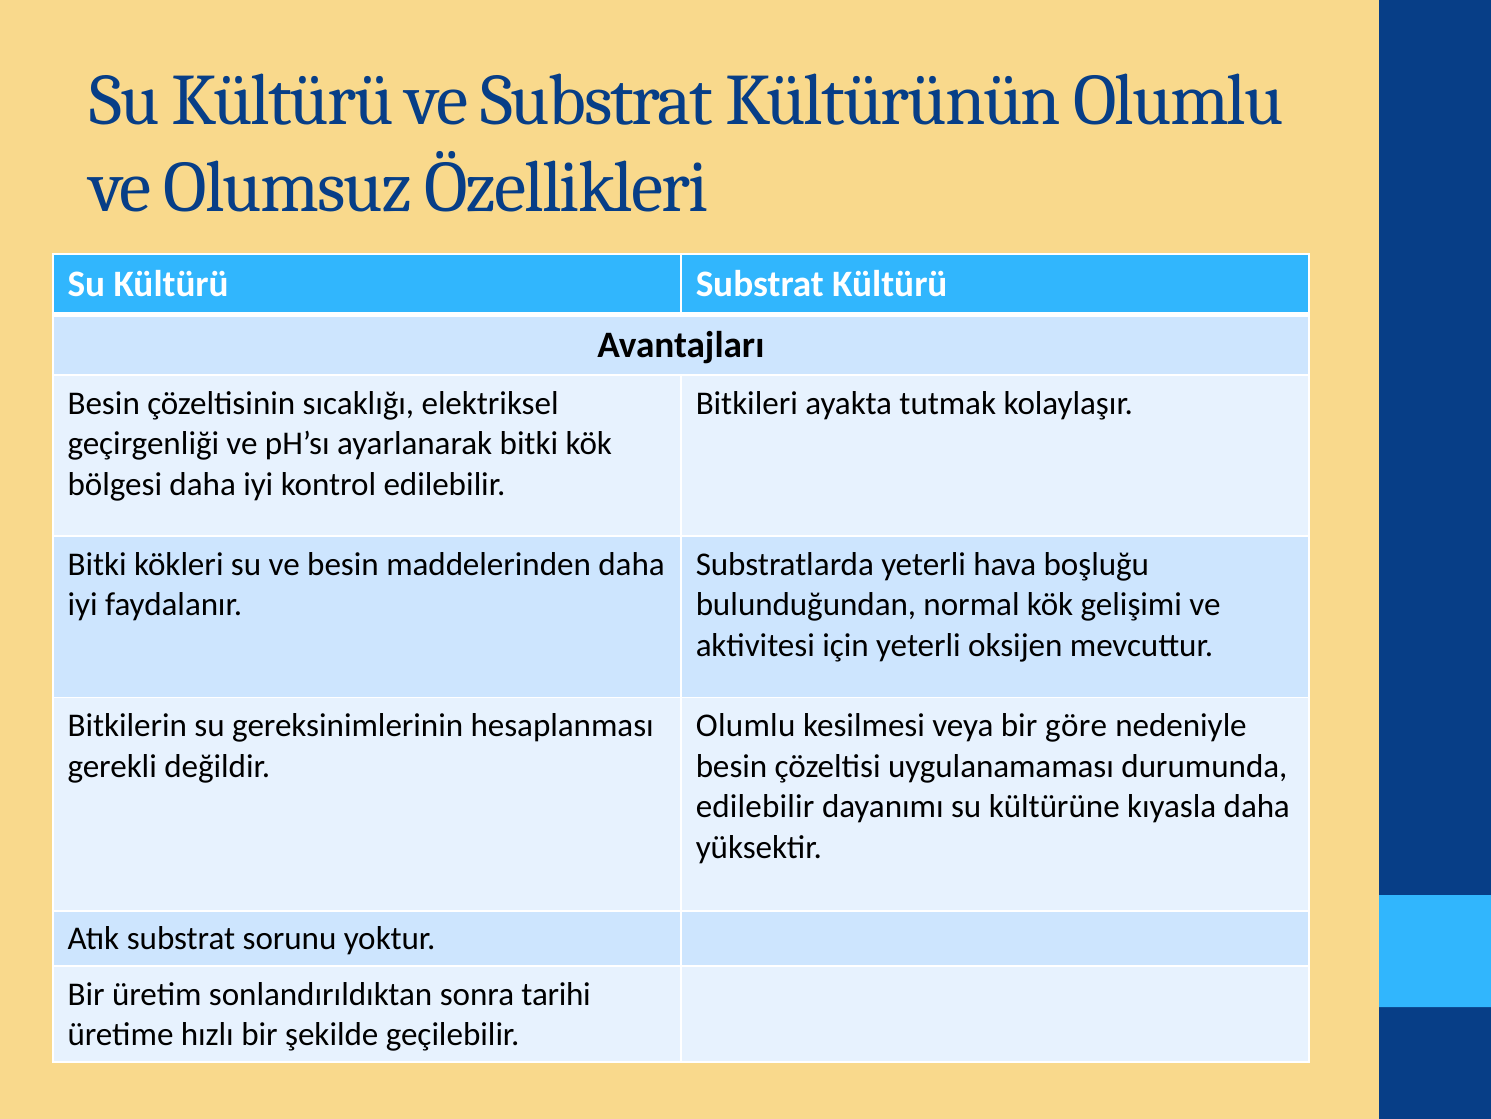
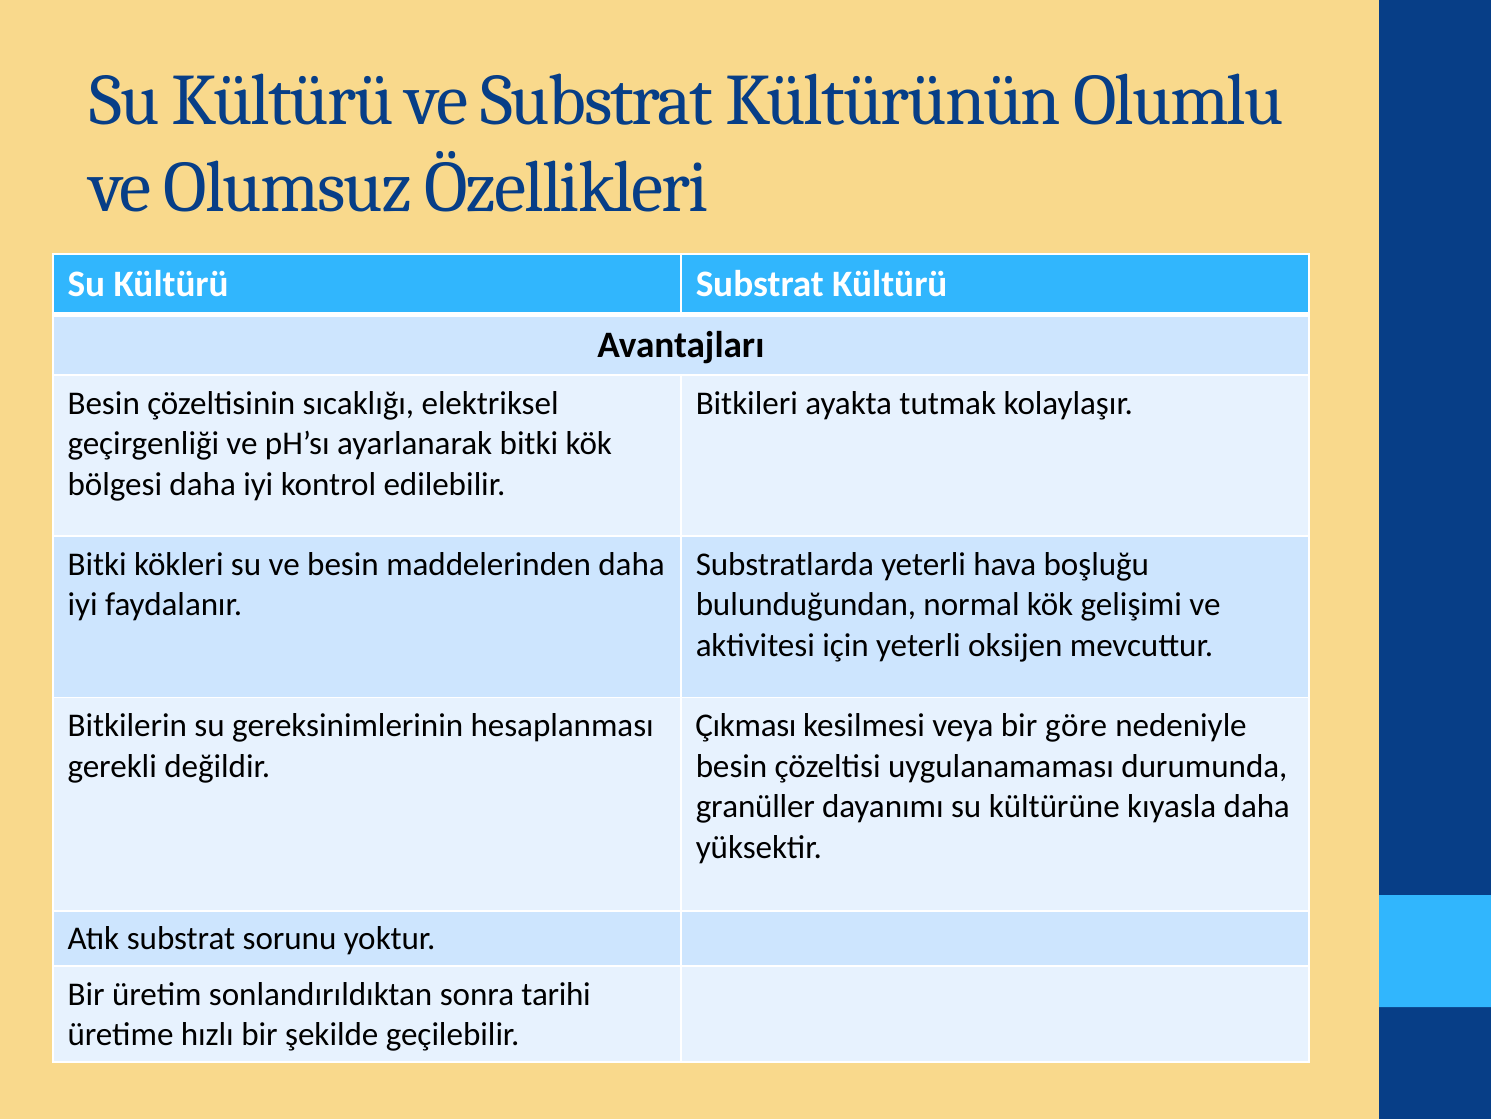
Olumlu at (746, 725): Olumlu -> Çıkması
edilebilir at (755, 806): edilebilir -> granüller
